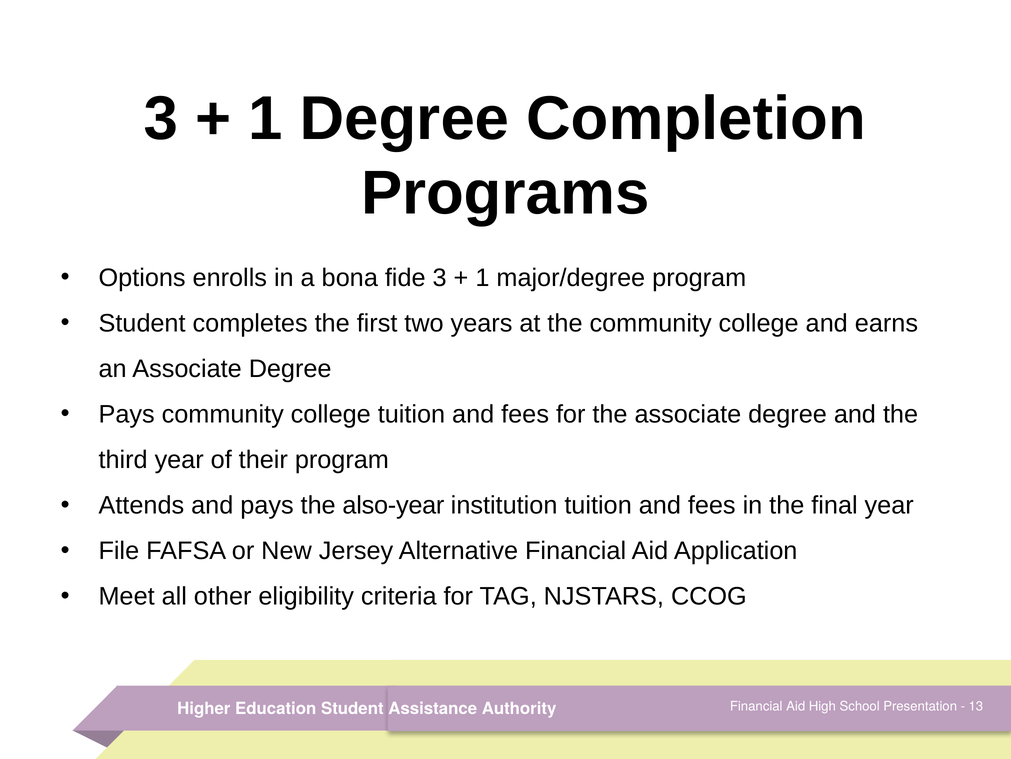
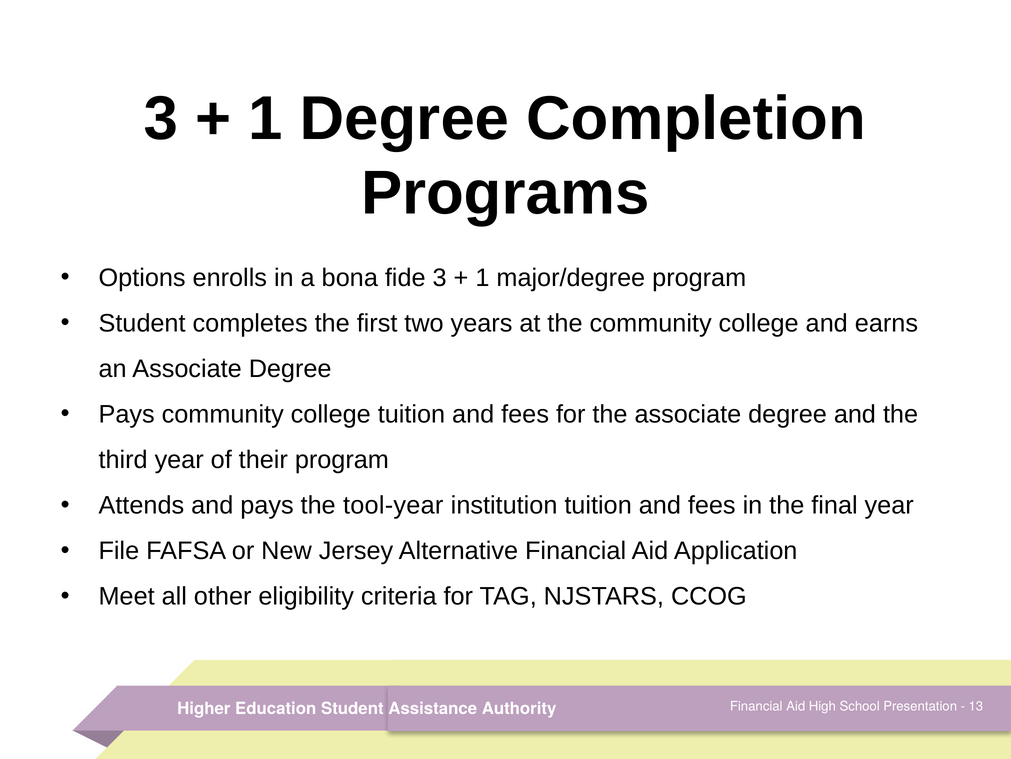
also-year: also-year -> tool-year
